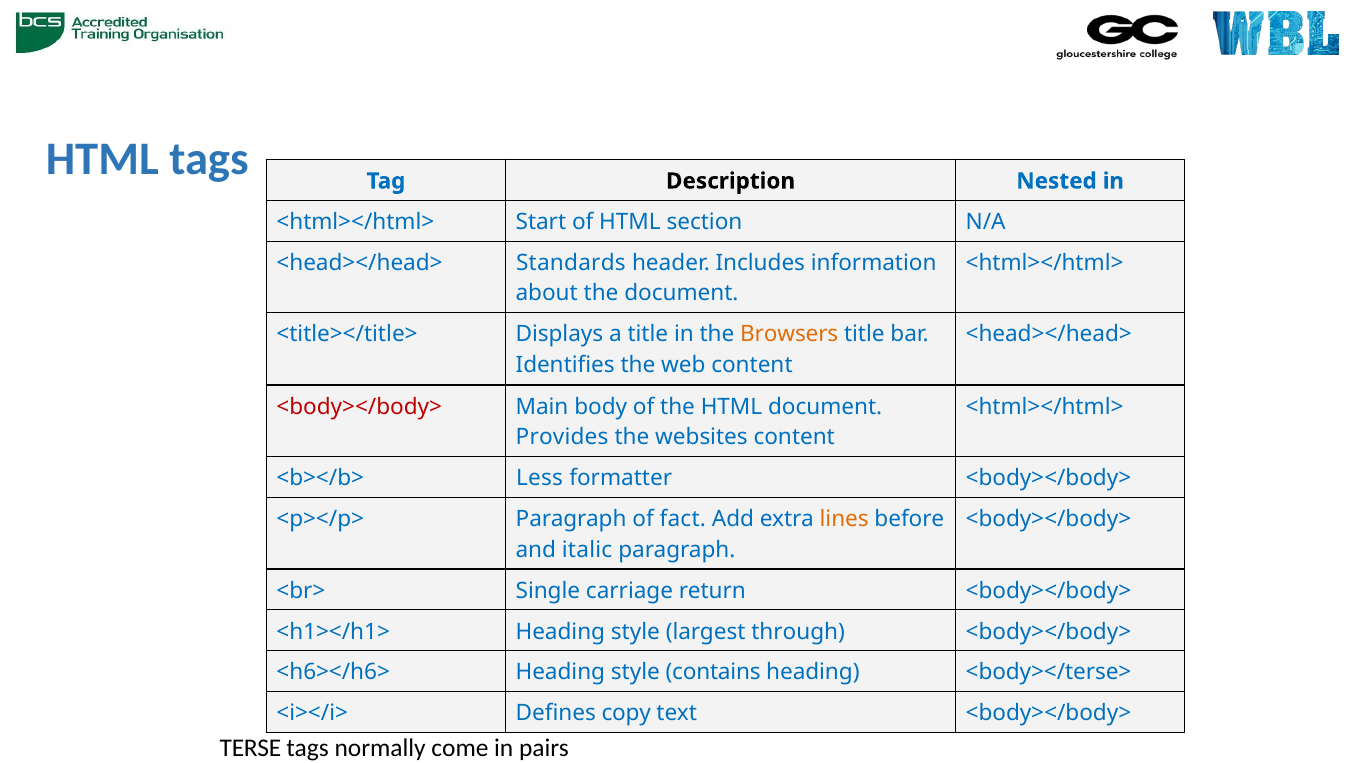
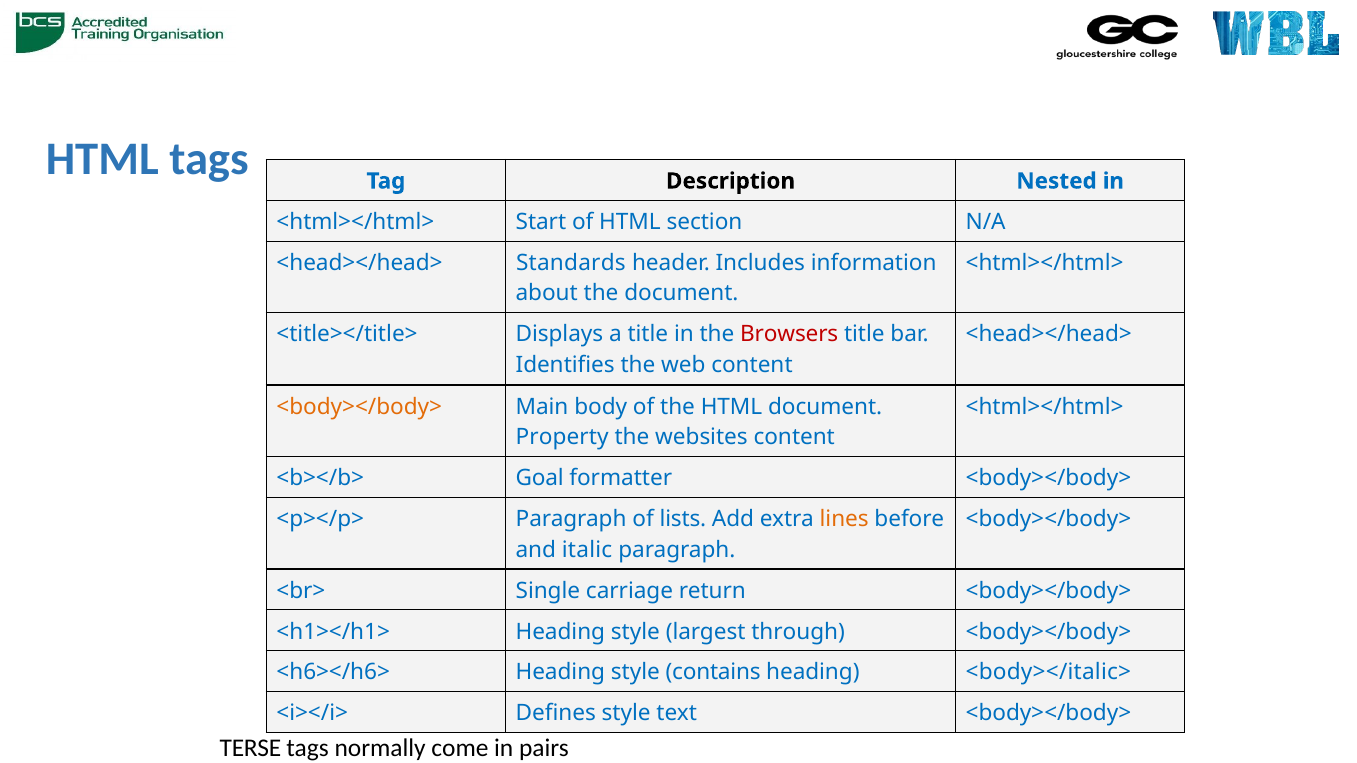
Browsers colour: orange -> red
<body></body> at (359, 407) colour: red -> orange
Provides: Provides -> Property
Less: Less -> Goal
fact: fact -> lists
<body></terse>: <body></terse> -> <body></italic>
Defines copy: copy -> style
